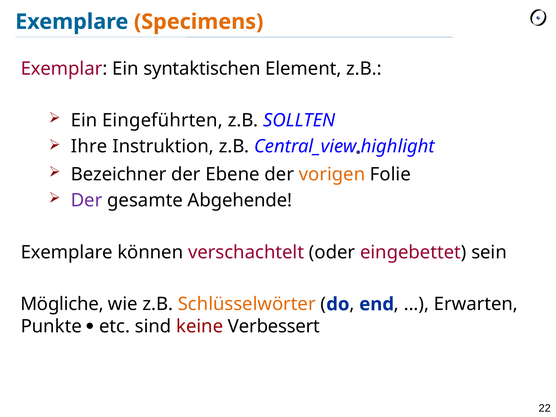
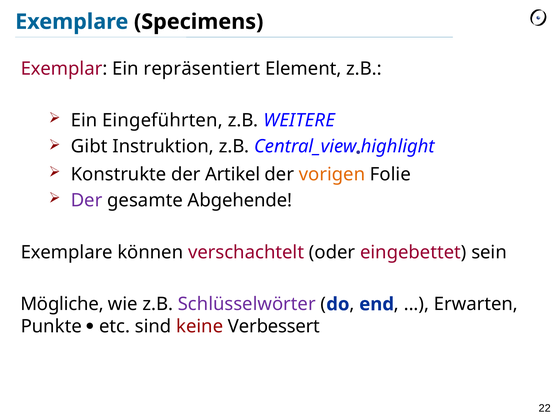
Specimens colour: orange -> black
syntaktischen: syntaktischen -> repräsentiert
SOLLTEN: SOLLTEN -> WEITERE
Ihre: Ihre -> Gibt
Bezeichner: Bezeichner -> Konstrukte
Ebene: Ebene -> Artikel
Schlüsselwörter colour: orange -> purple
